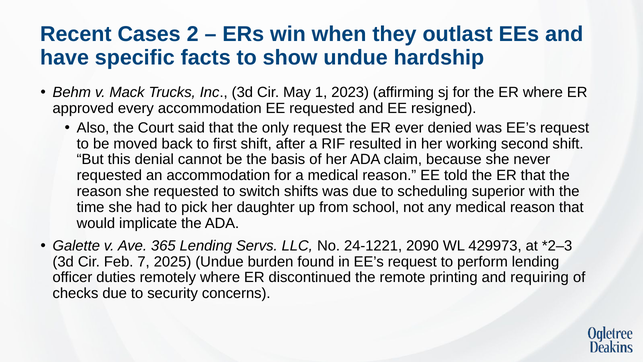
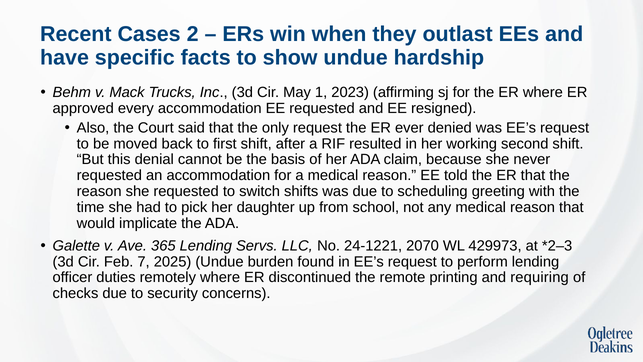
superior: superior -> greeting
2090: 2090 -> 2070
